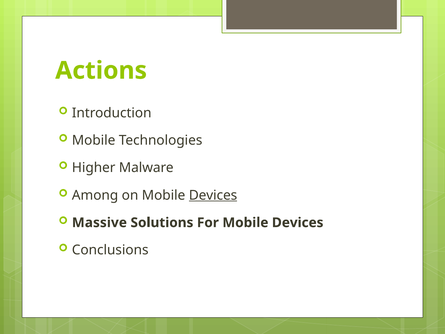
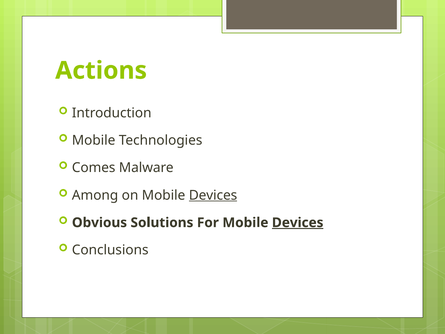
Higher: Higher -> Comes
Massive: Massive -> Obvious
Devices at (298, 222) underline: none -> present
